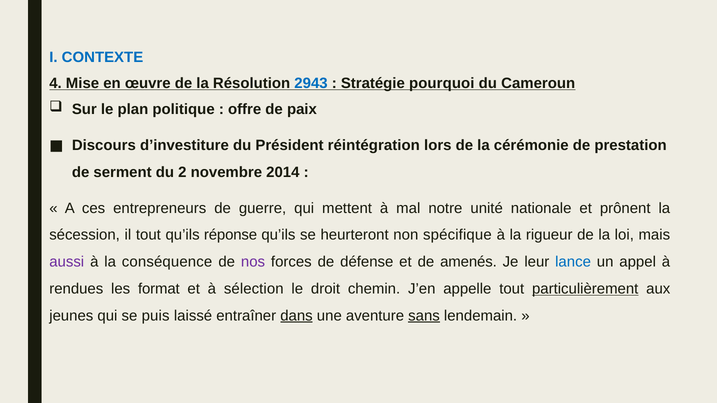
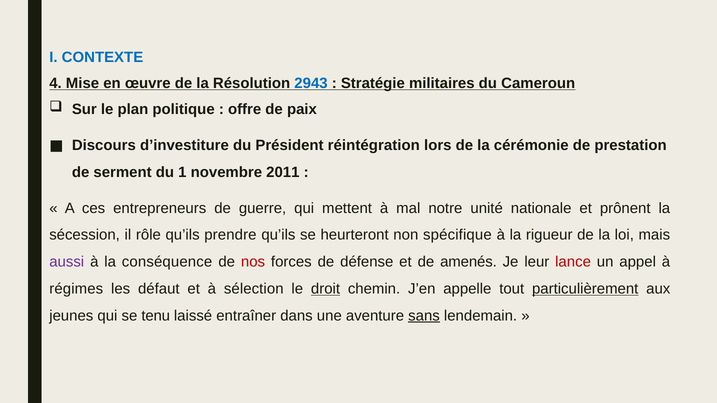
pourquoi: pourquoi -> militaires
2: 2 -> 1
2014: 2014 -> 2011
il tout: tout -> rôle
réponse: réponse -> prendre
nos colour: purple -> red
lance colour: blue -> red
rendues: rendues -> régimes
format: format -> défaut
droit underline: none -> present
puis: puis -> tenu
dans underline: present -> none
